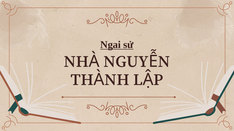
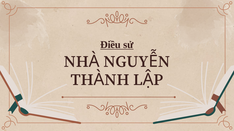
Ngai: Ngai -> Điều
